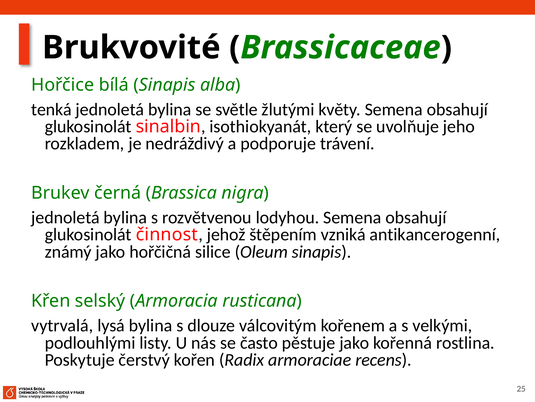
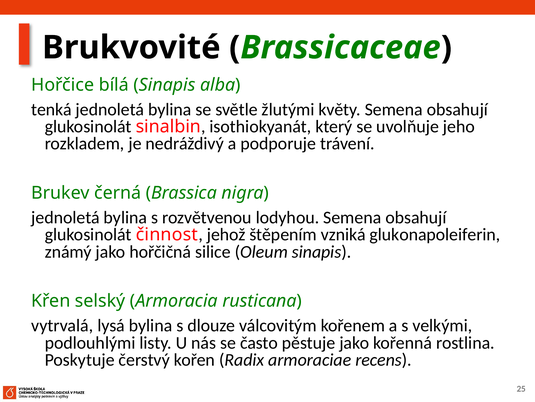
antikancerogenní: antikancerogenní -> glukonapoleiferin
